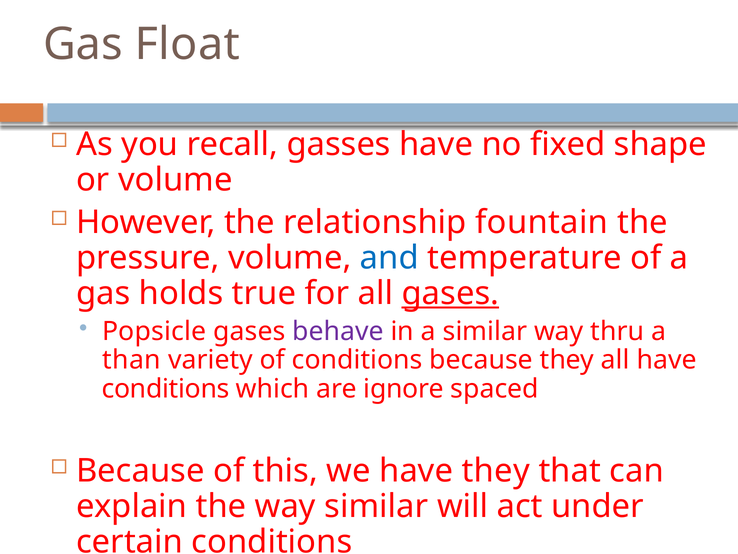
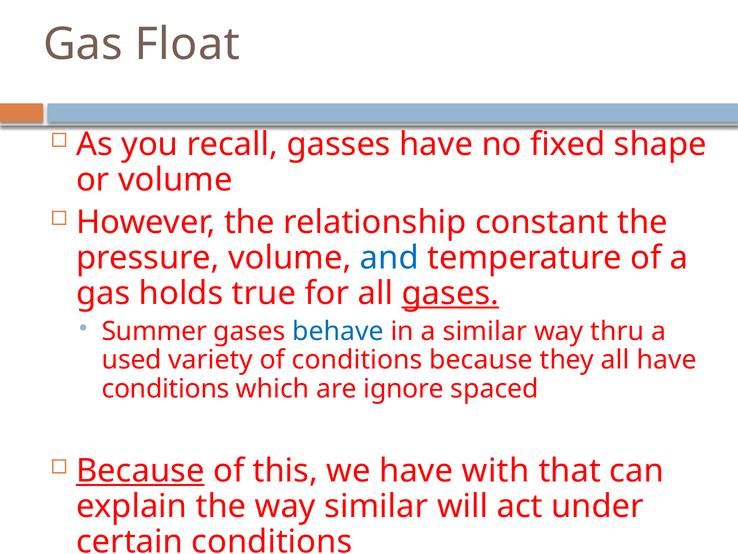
fountain: fountain -> constant
Popsicle: Popsicle -> Summer
behave colour: purple -> blue
than: than -> used
Because at (140, 470) underline: none -> present
have they: they -> with
